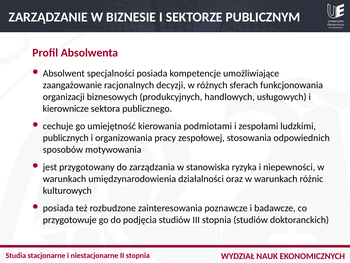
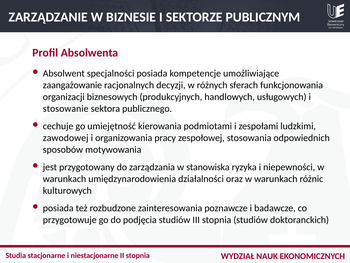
kierownicze: kierownicze -> stosowanie
publicznych: publicznych -> zawodowej
